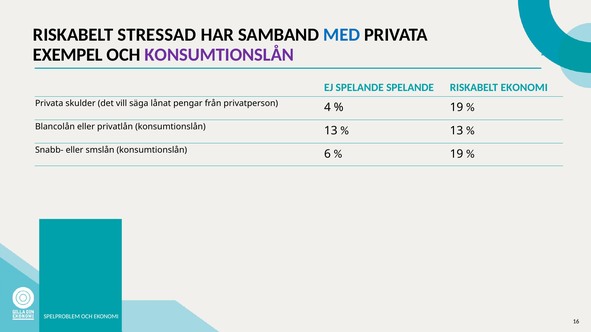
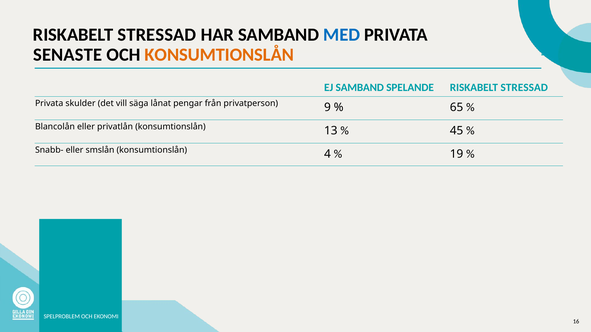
EXEMPEL: EXEMPEL -> SENASTE
KONSUMTIONSLÅN at (219, 55) colour: purple -> orange
EJ SPELANDE: SPELANDE -> SAMBAND
SPELANDE RISKABELT EKONOMI: EKONOMI -> STRESSAD
4: 4 -> 9
19 at (457, 107): 19 -> 65
13 at (457, 131): 13 -> 45
6: 6 -> 4
